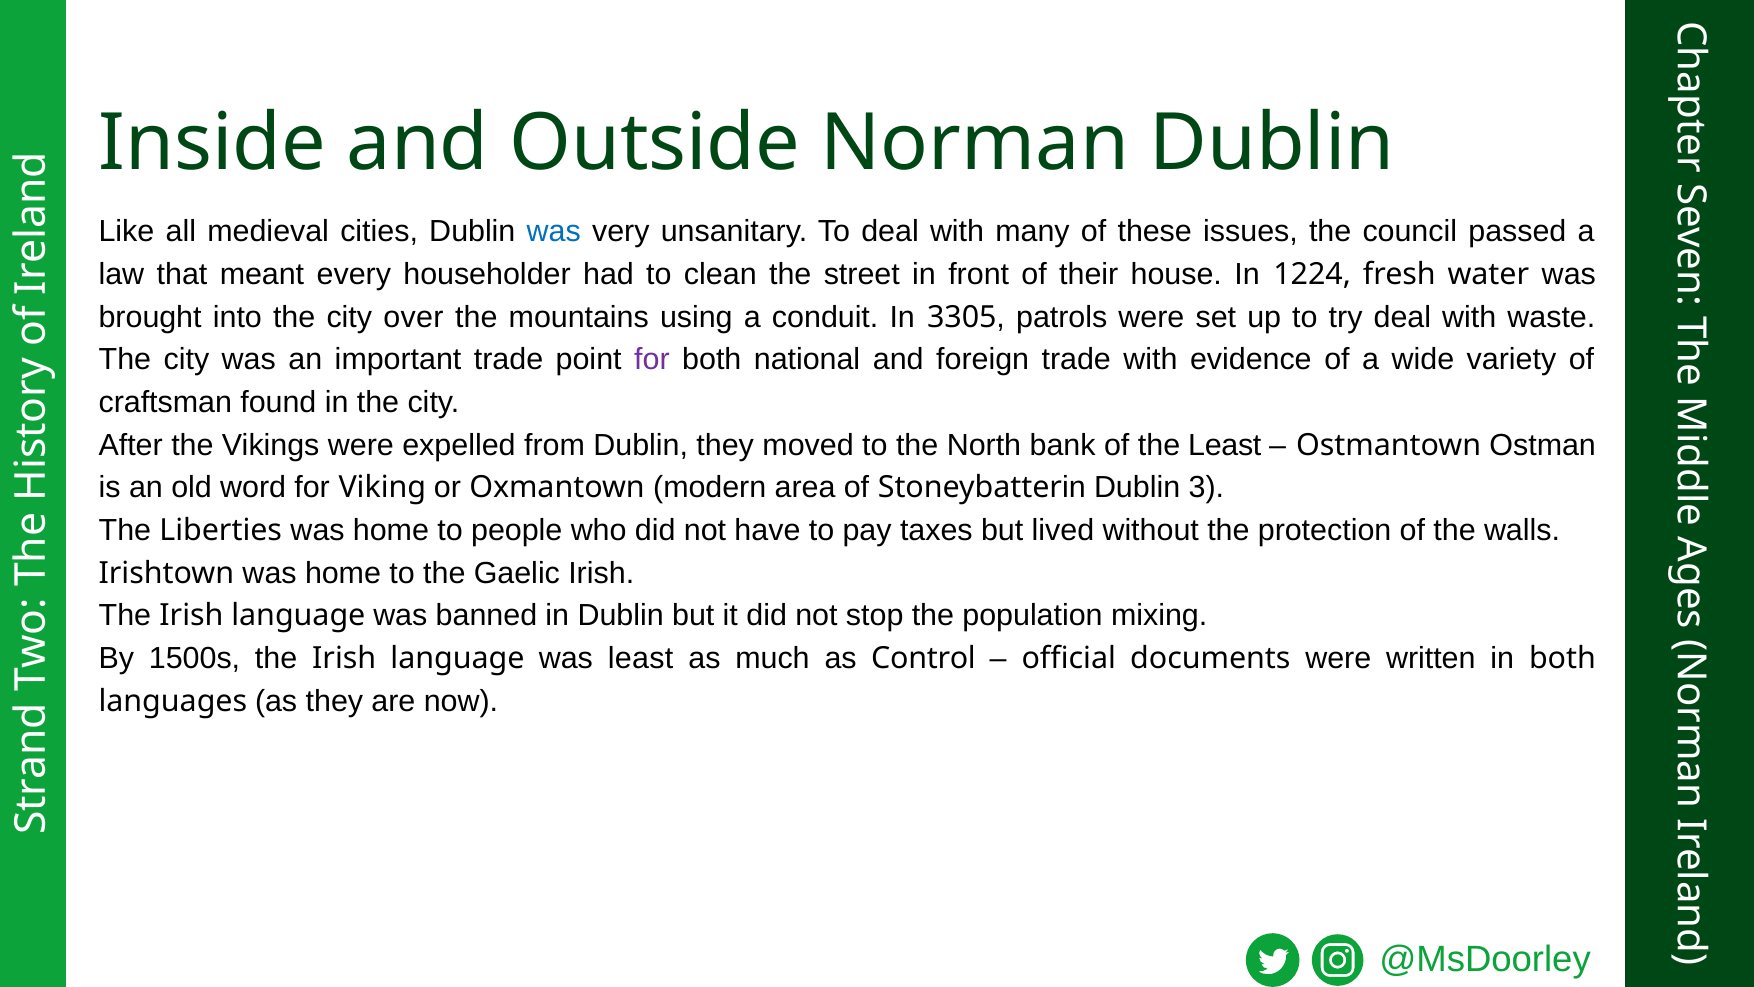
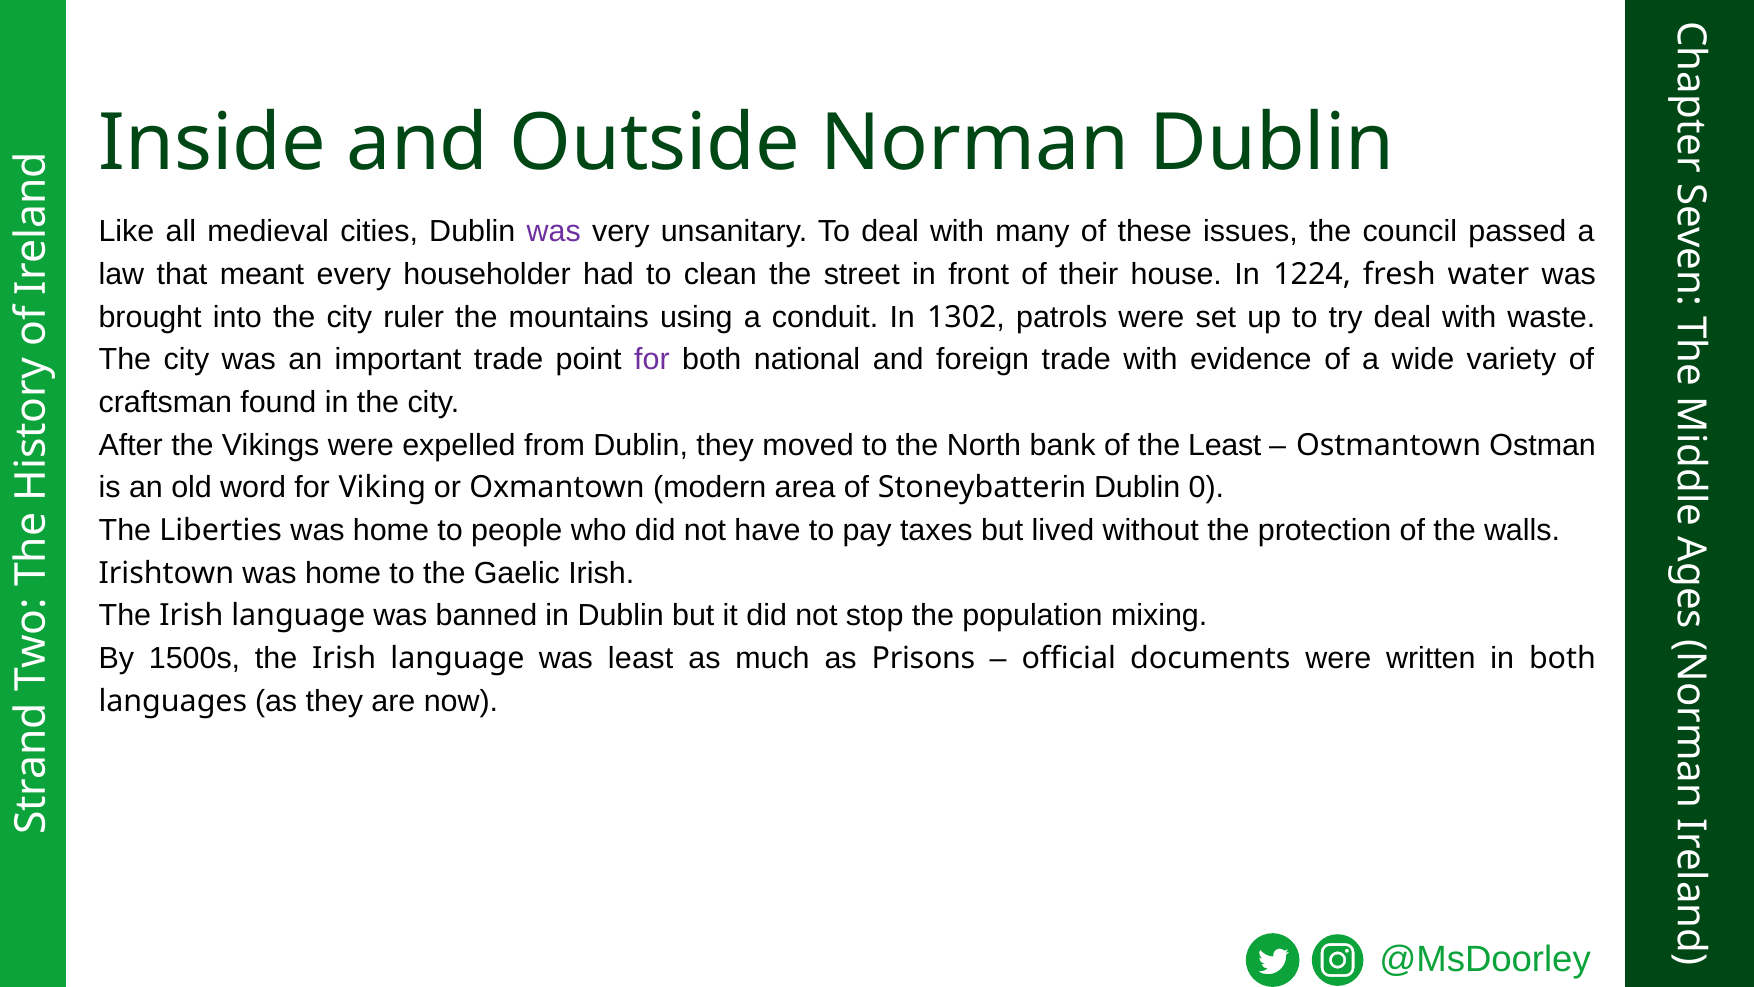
was at (554, 232) colour: blue -> purple
over: over -> ruler
3305: 3305 -> 1302
3: 3 -> 0
Control: Control -> Prisons
